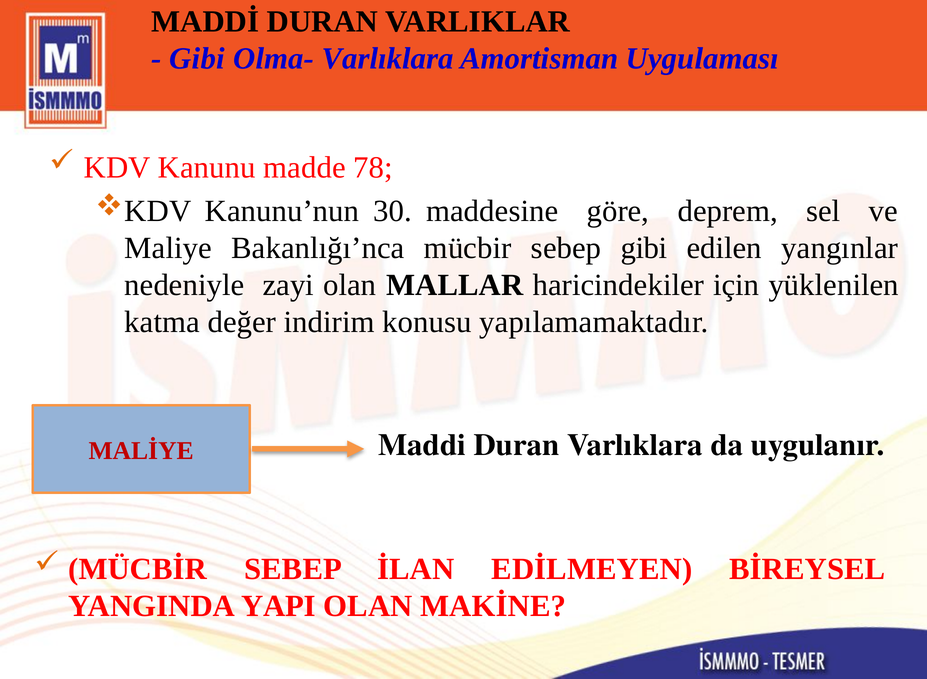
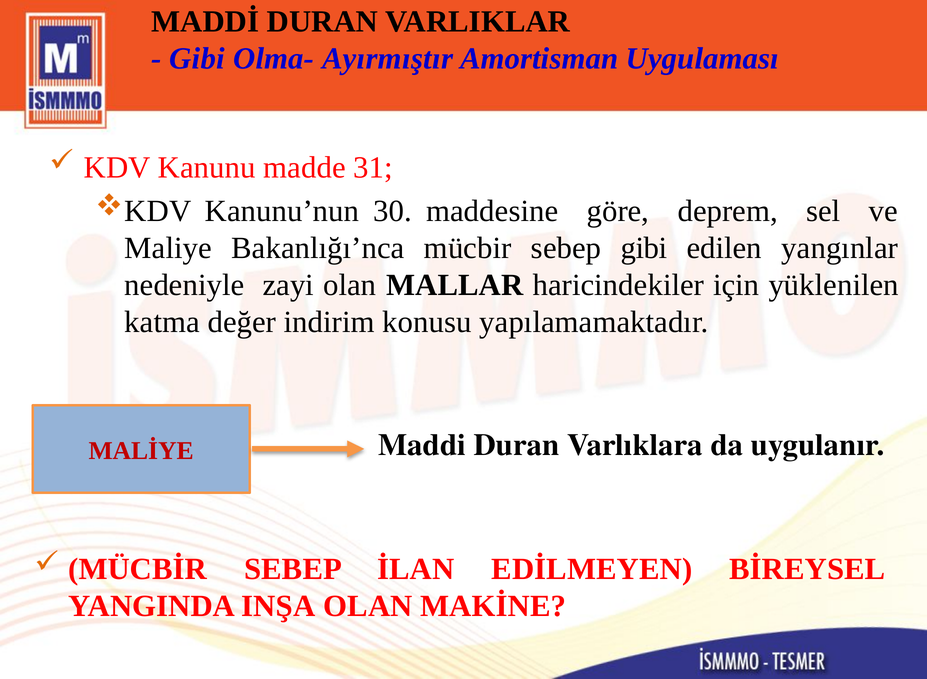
Olma- Varlıklara: Varlıklara -> Ayırmıştır
78: 78 -> 31
YAPI: YAPI -> INŞA
